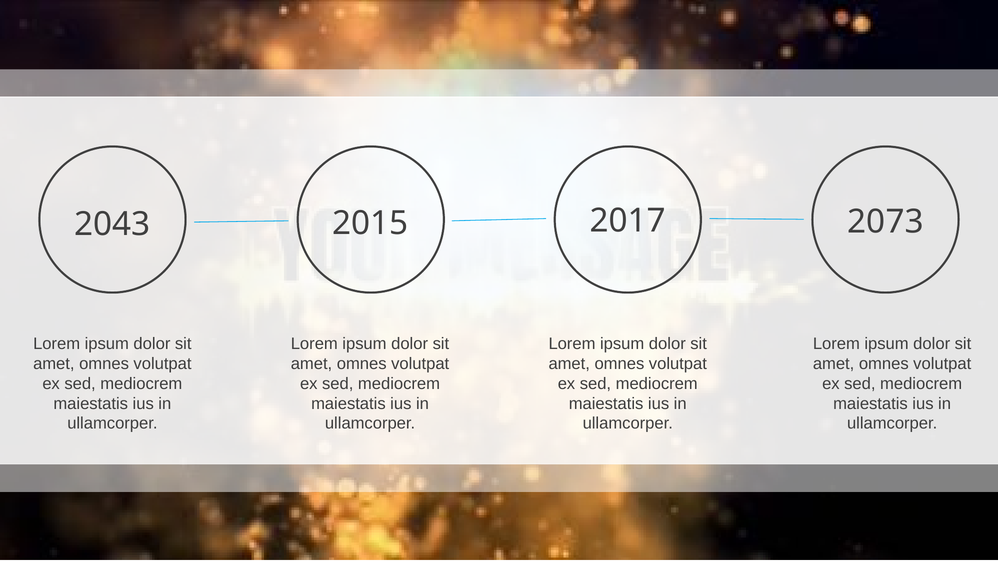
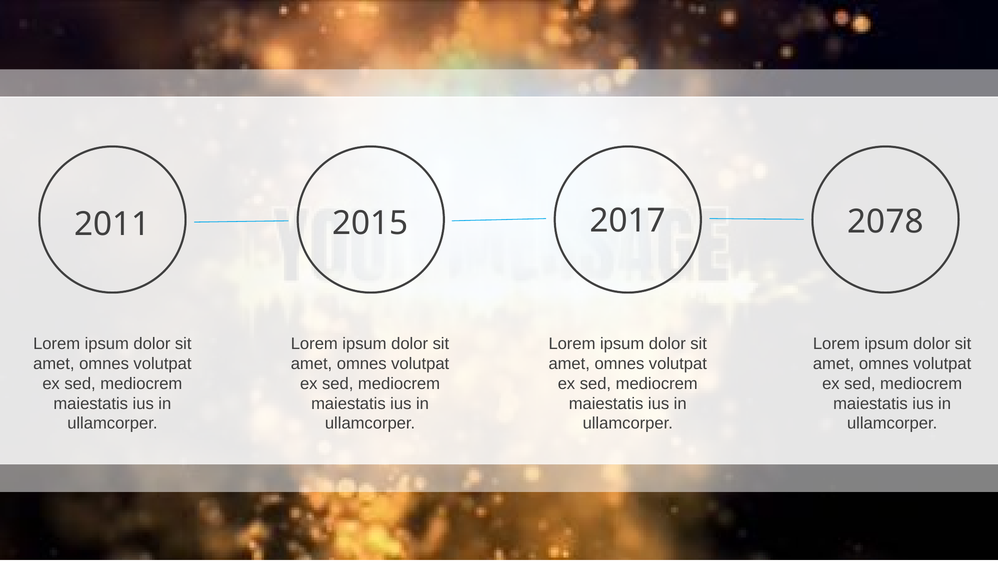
2043: 2043 -> 2011
2073: 2073 -> 2078
